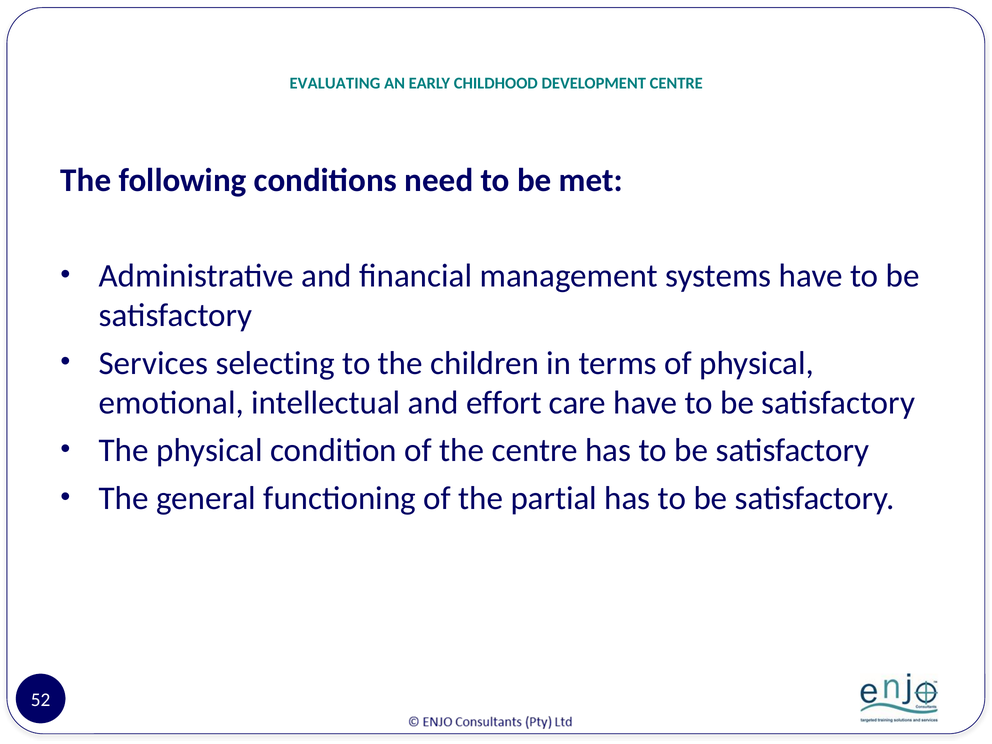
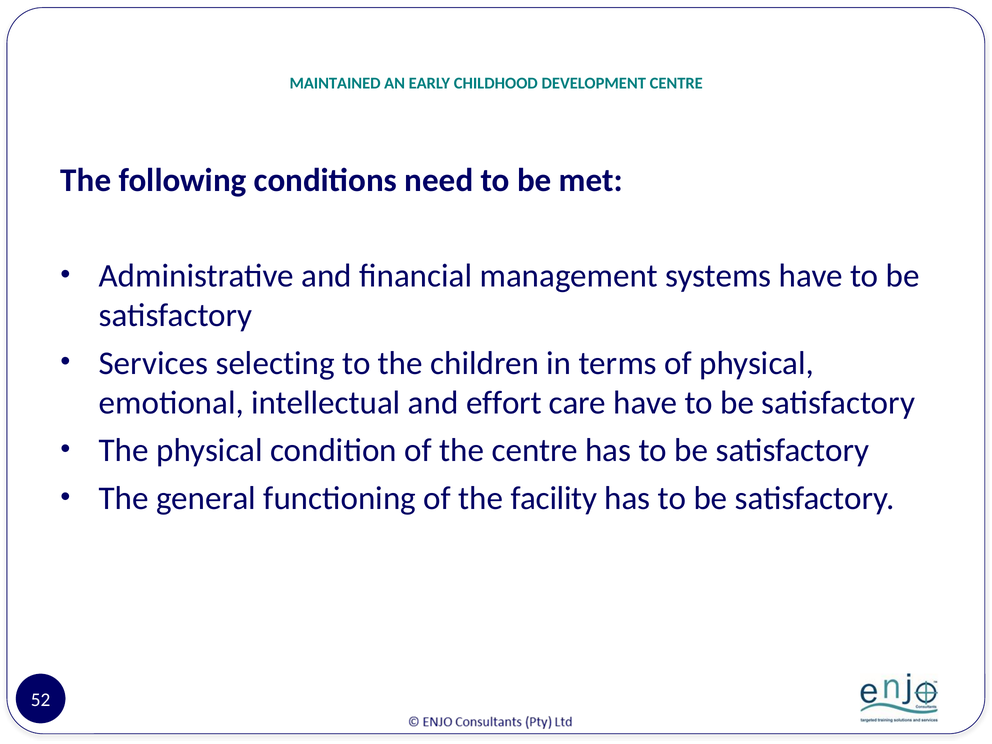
EVALUATING: EVALUATING -> MAINTAINED
partial: partial -> facility
